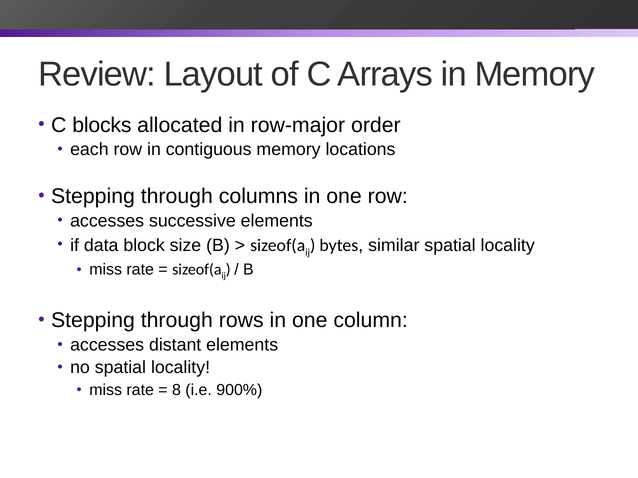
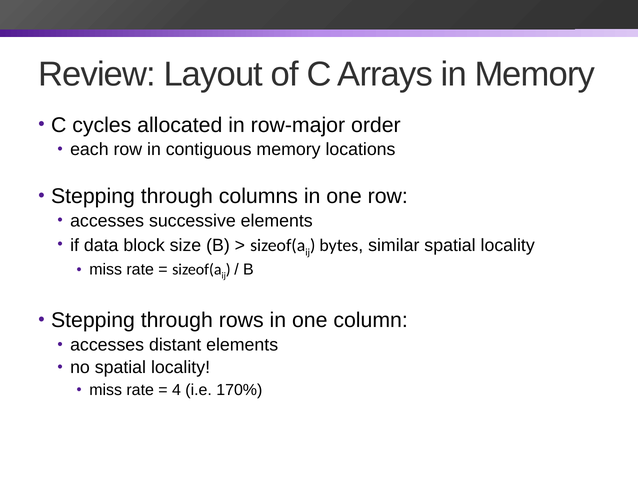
blocks: blocks -> cycles
8: 8 -> 4
900%: 900% -> 170%
